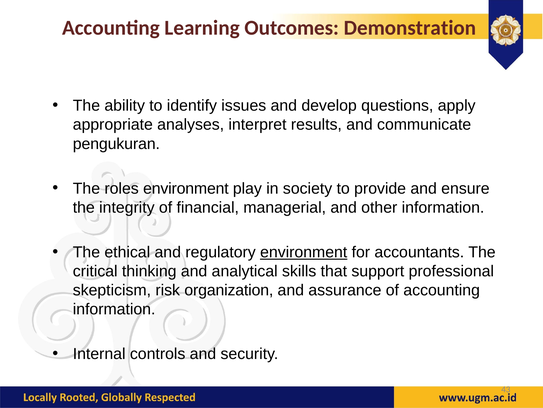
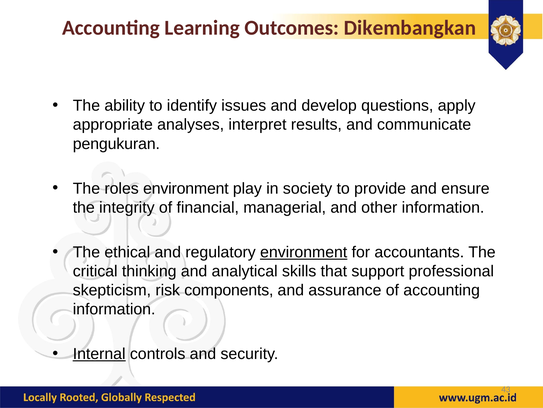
Demonstration: Demonstration -> Dikembangkan
organization: organization -> components
Internal underline: none -> present
